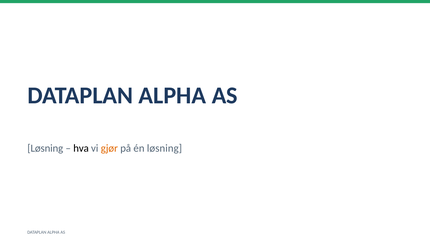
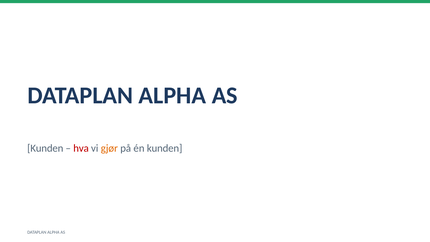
Løsning at (45, 148): Løsning -> Kunden
hva colour: black -> red
én løsning: løsning -> kunden
